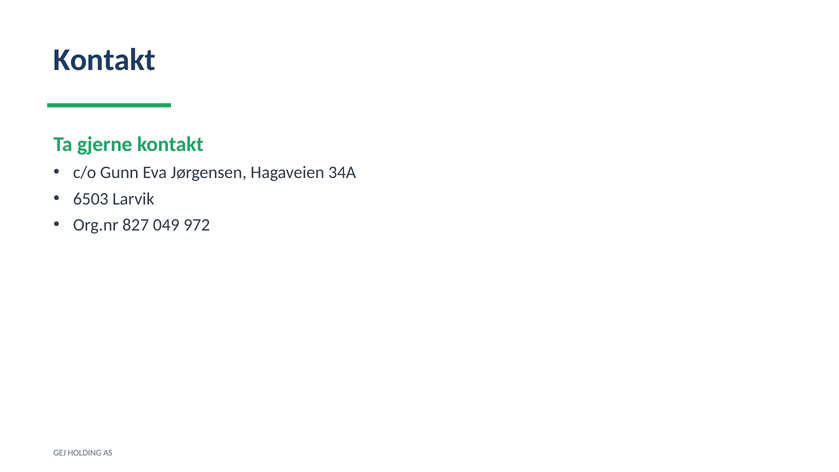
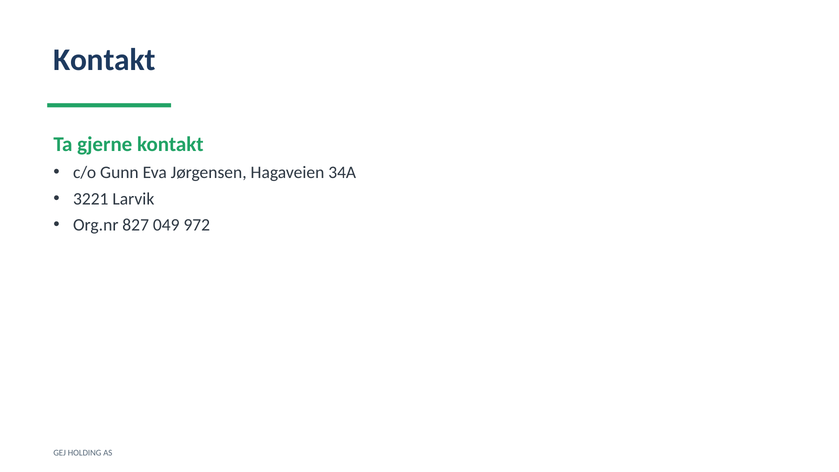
6503: 6503 -> 3221
